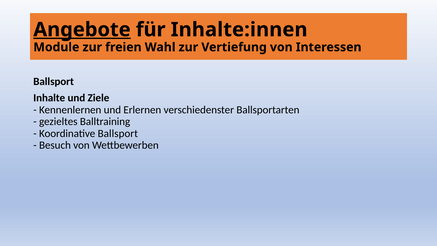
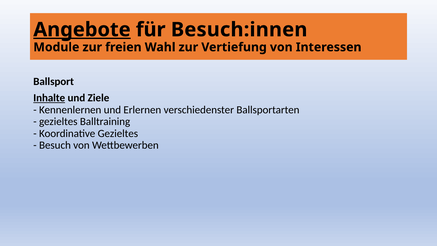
Inhalte:innen: Inhalte:innen -> Besuch:innen
Inhalte underline: none -> present
Koordinative Ballsport: Ballsport -> Gezieltes
